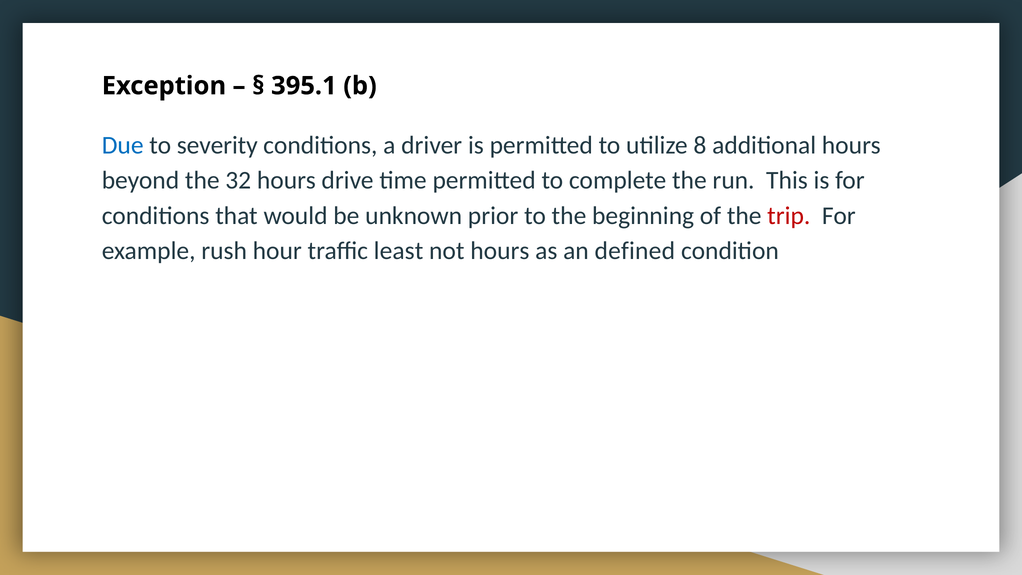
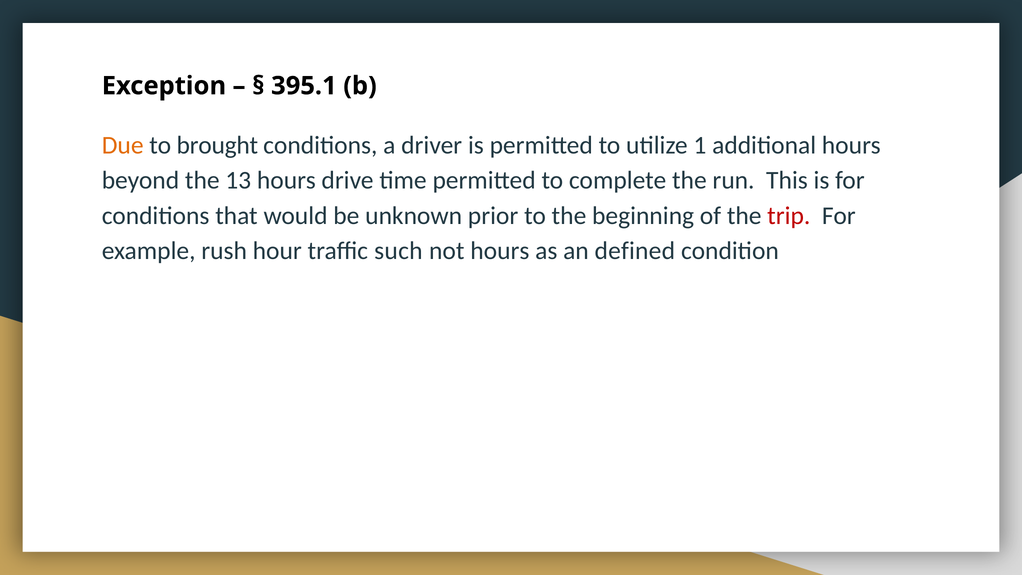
Due colour: blue -> orange
severity: severity -> brought
8: 8 -> 1
32: 32 -> 13
least: least -> such
